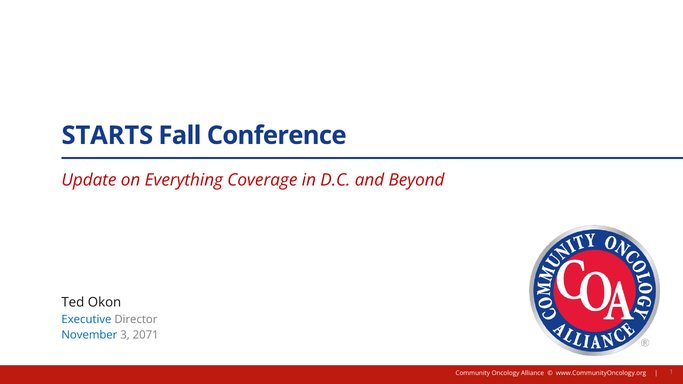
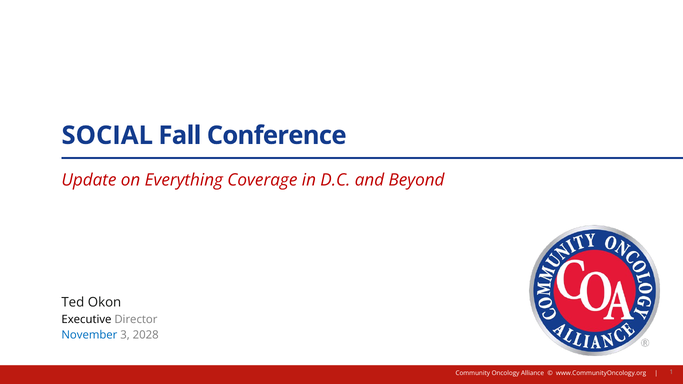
STARTS: STARTS -> SOCIAL
Executive colour: blue -> black
2071: 2071 -> 2028
